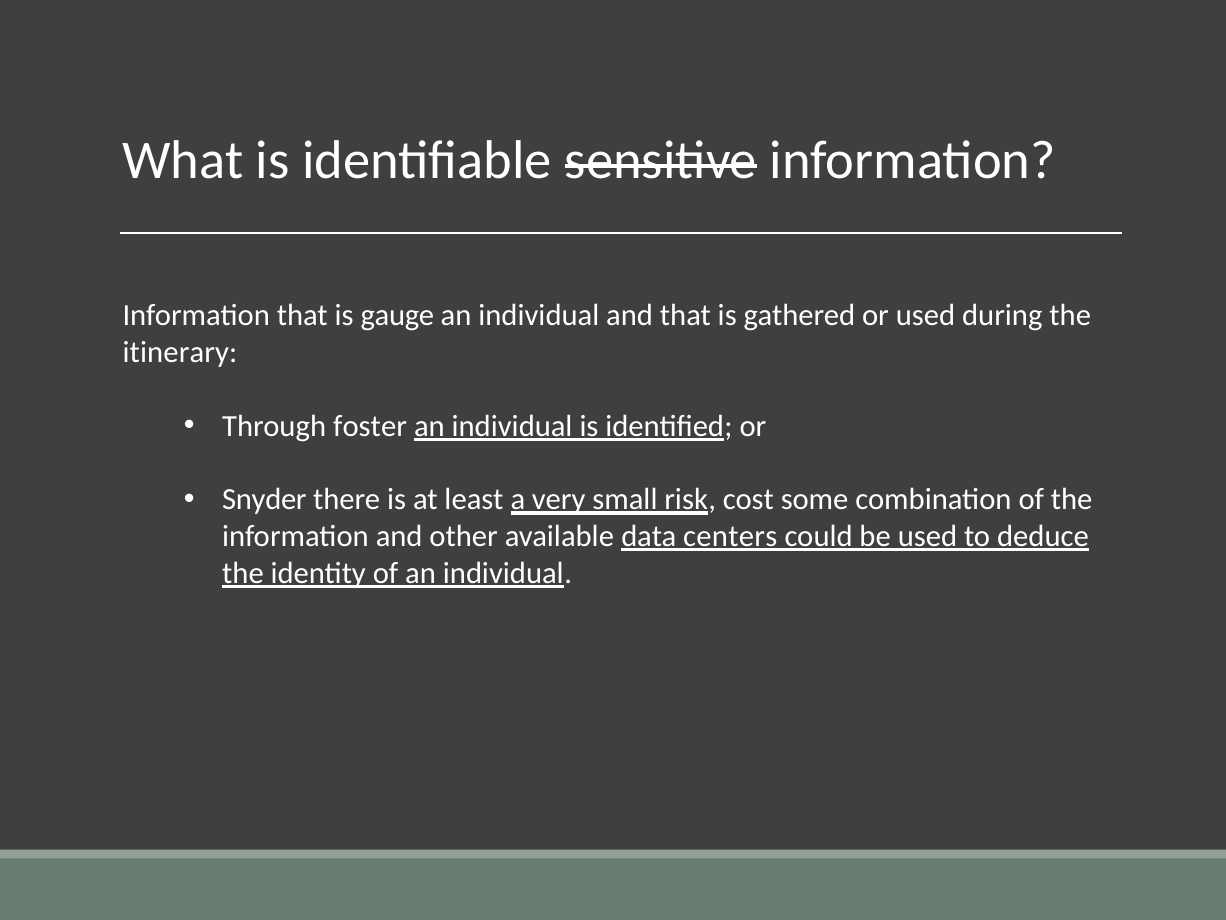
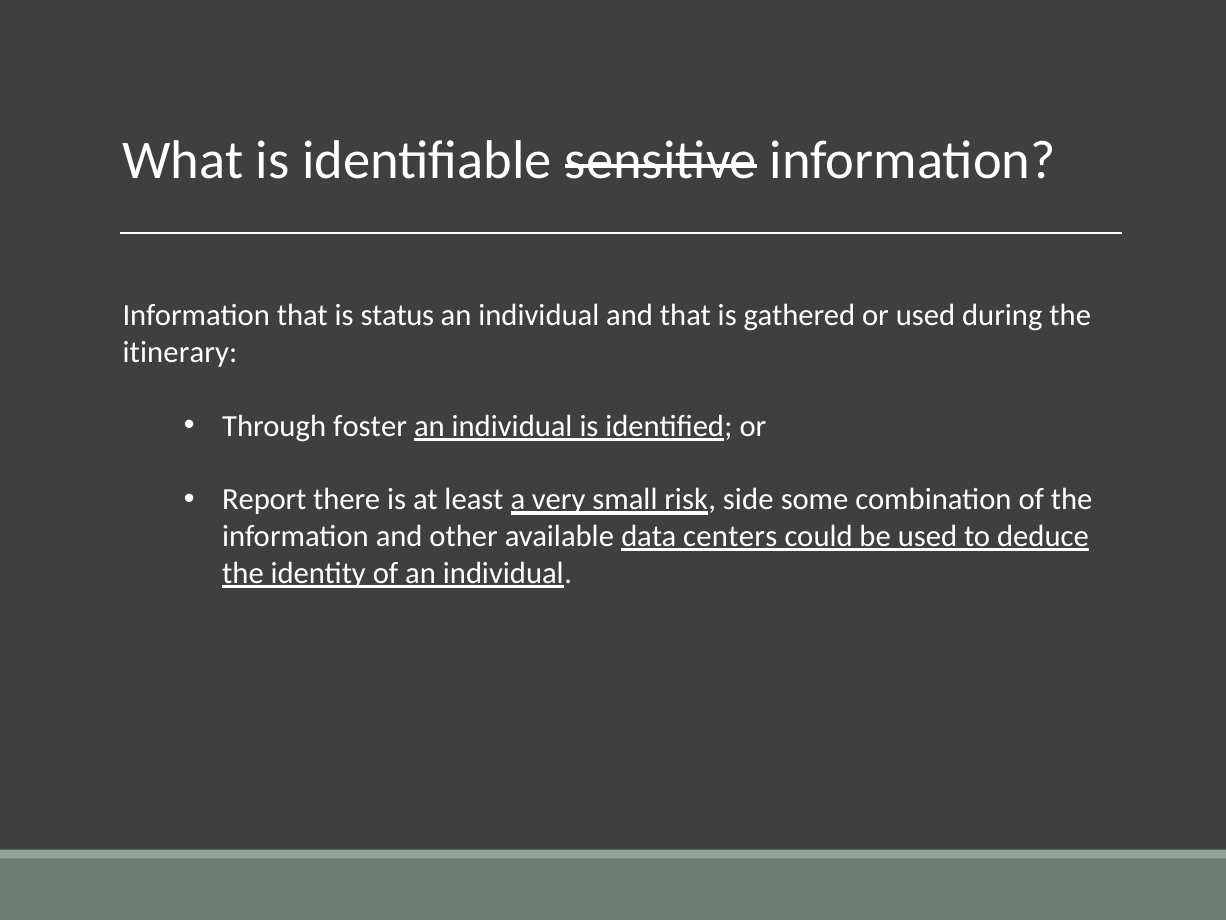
gauge: gauge -> status
Snyder: Snyder -> Report
cost: cost -> side
